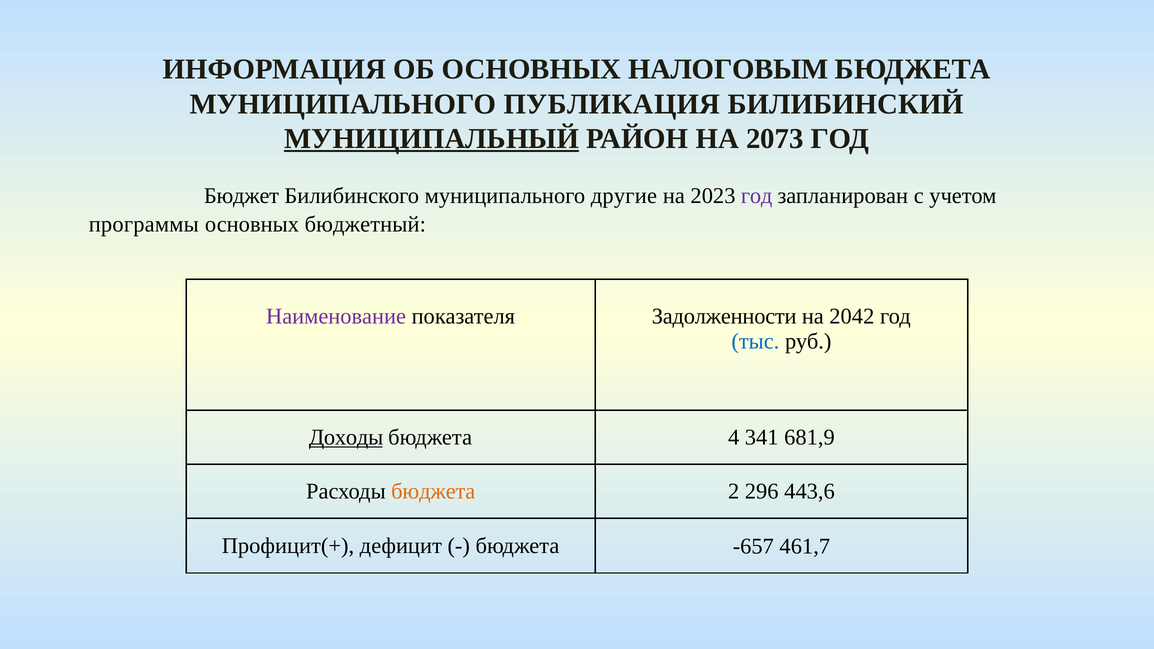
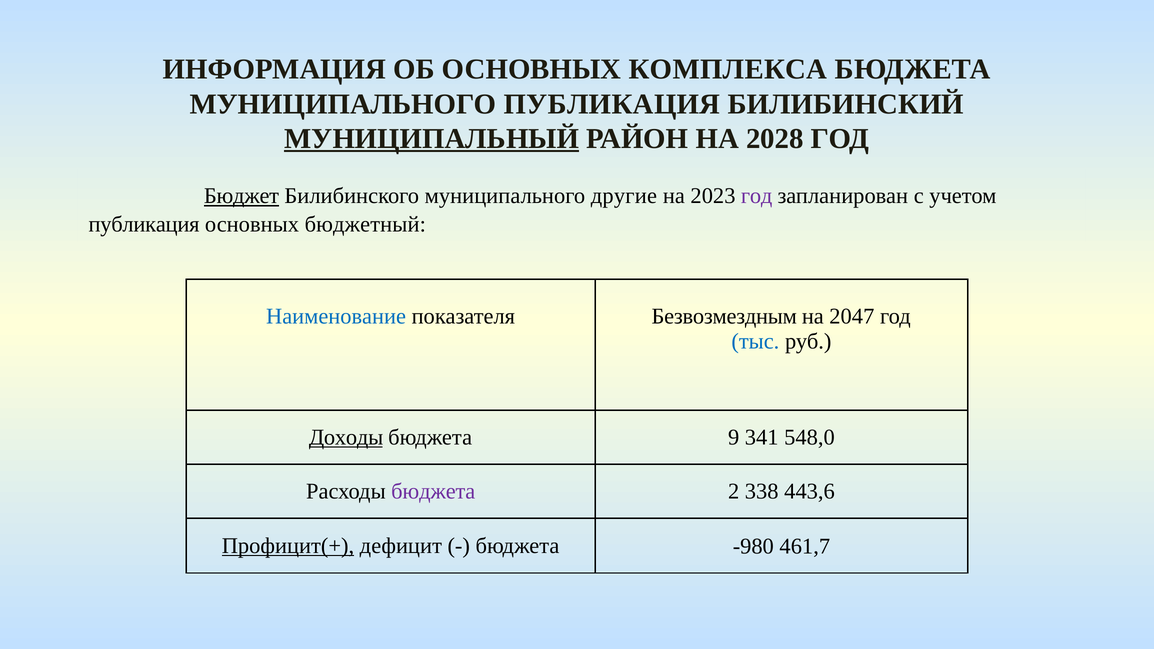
НАЛОГОВЫМ: НАЛОГОВЫМ -> КОМПЛЕКСА
2073: 2073 -> 2028
Бюджет underline: none -> present
программы at (144, 224): программы -> публикация
Наименование colour: purple -> blue
Задолженности: Задолженности -> Безвозмездным
2042: 2042 -> 2047
4: 4 -> 9
681,9: 681,9 -> 548,0
бюджета at (433, 492) colour: orange -> purple
296: 296 -> 338
Профицит(+ underline: none -> present
-657: -657 -> -980
